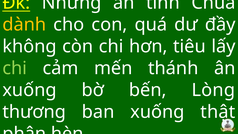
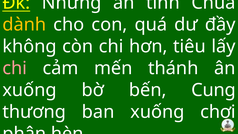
chi at (15, 68) colour: light green -> pink
Lòng: Lòng -> Cung
thật: thật -> chơi
